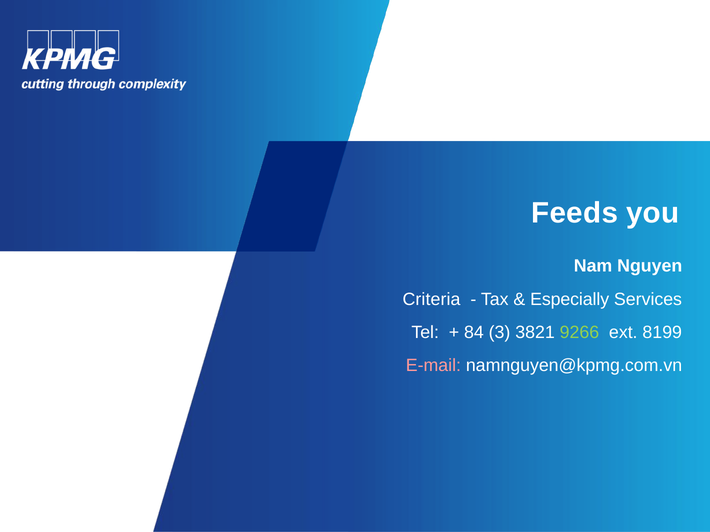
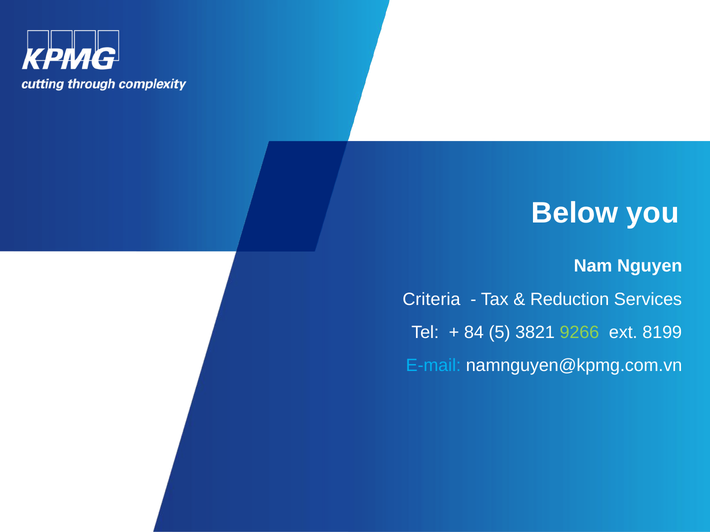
Feeds: Feeds -> Below
Especially: Especially -> Reduction
3: 3 -> 5
E-mail colour: pink -> light blue
